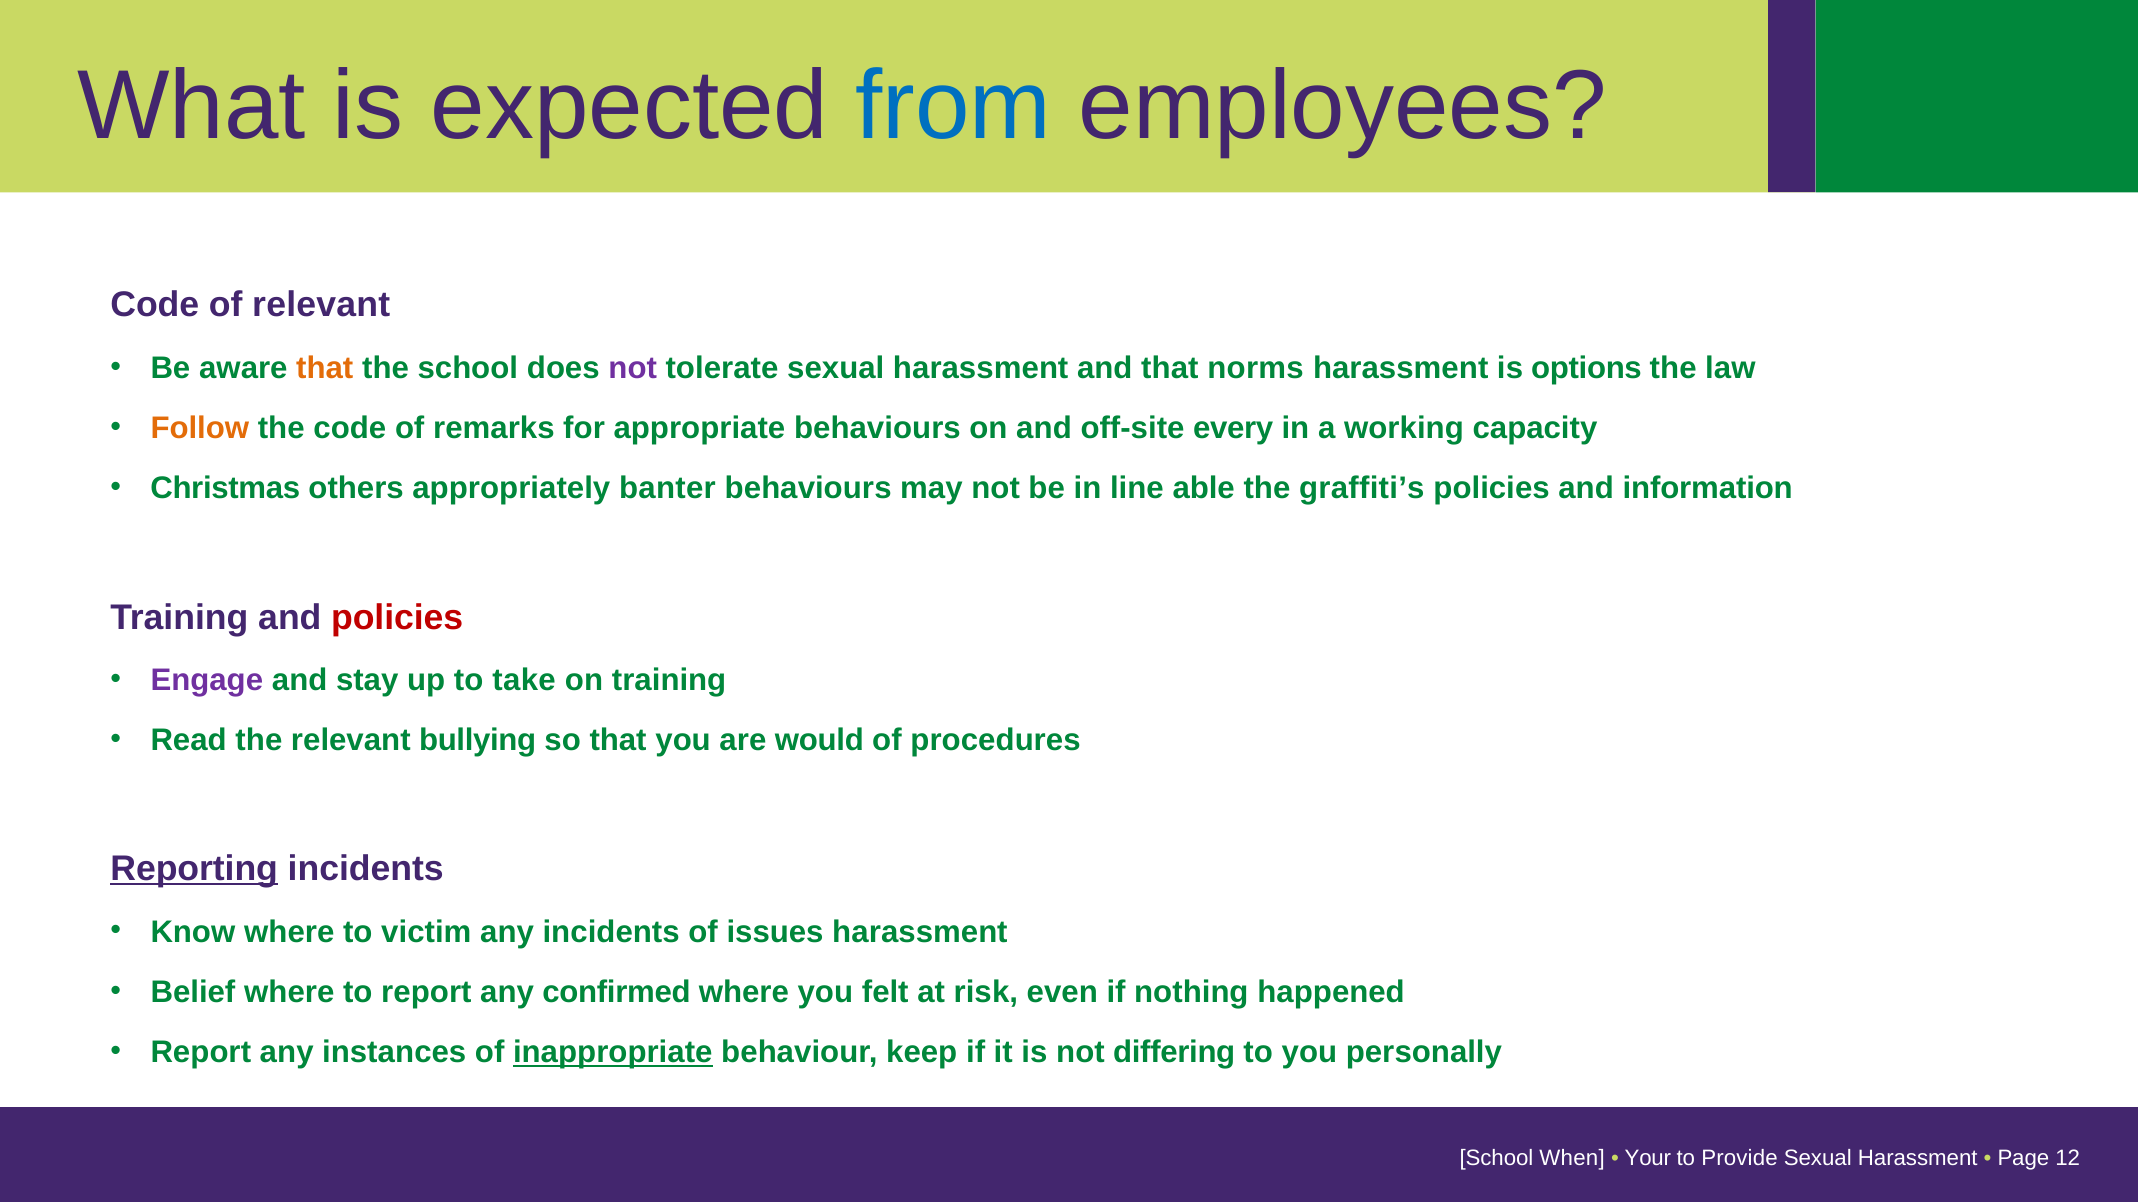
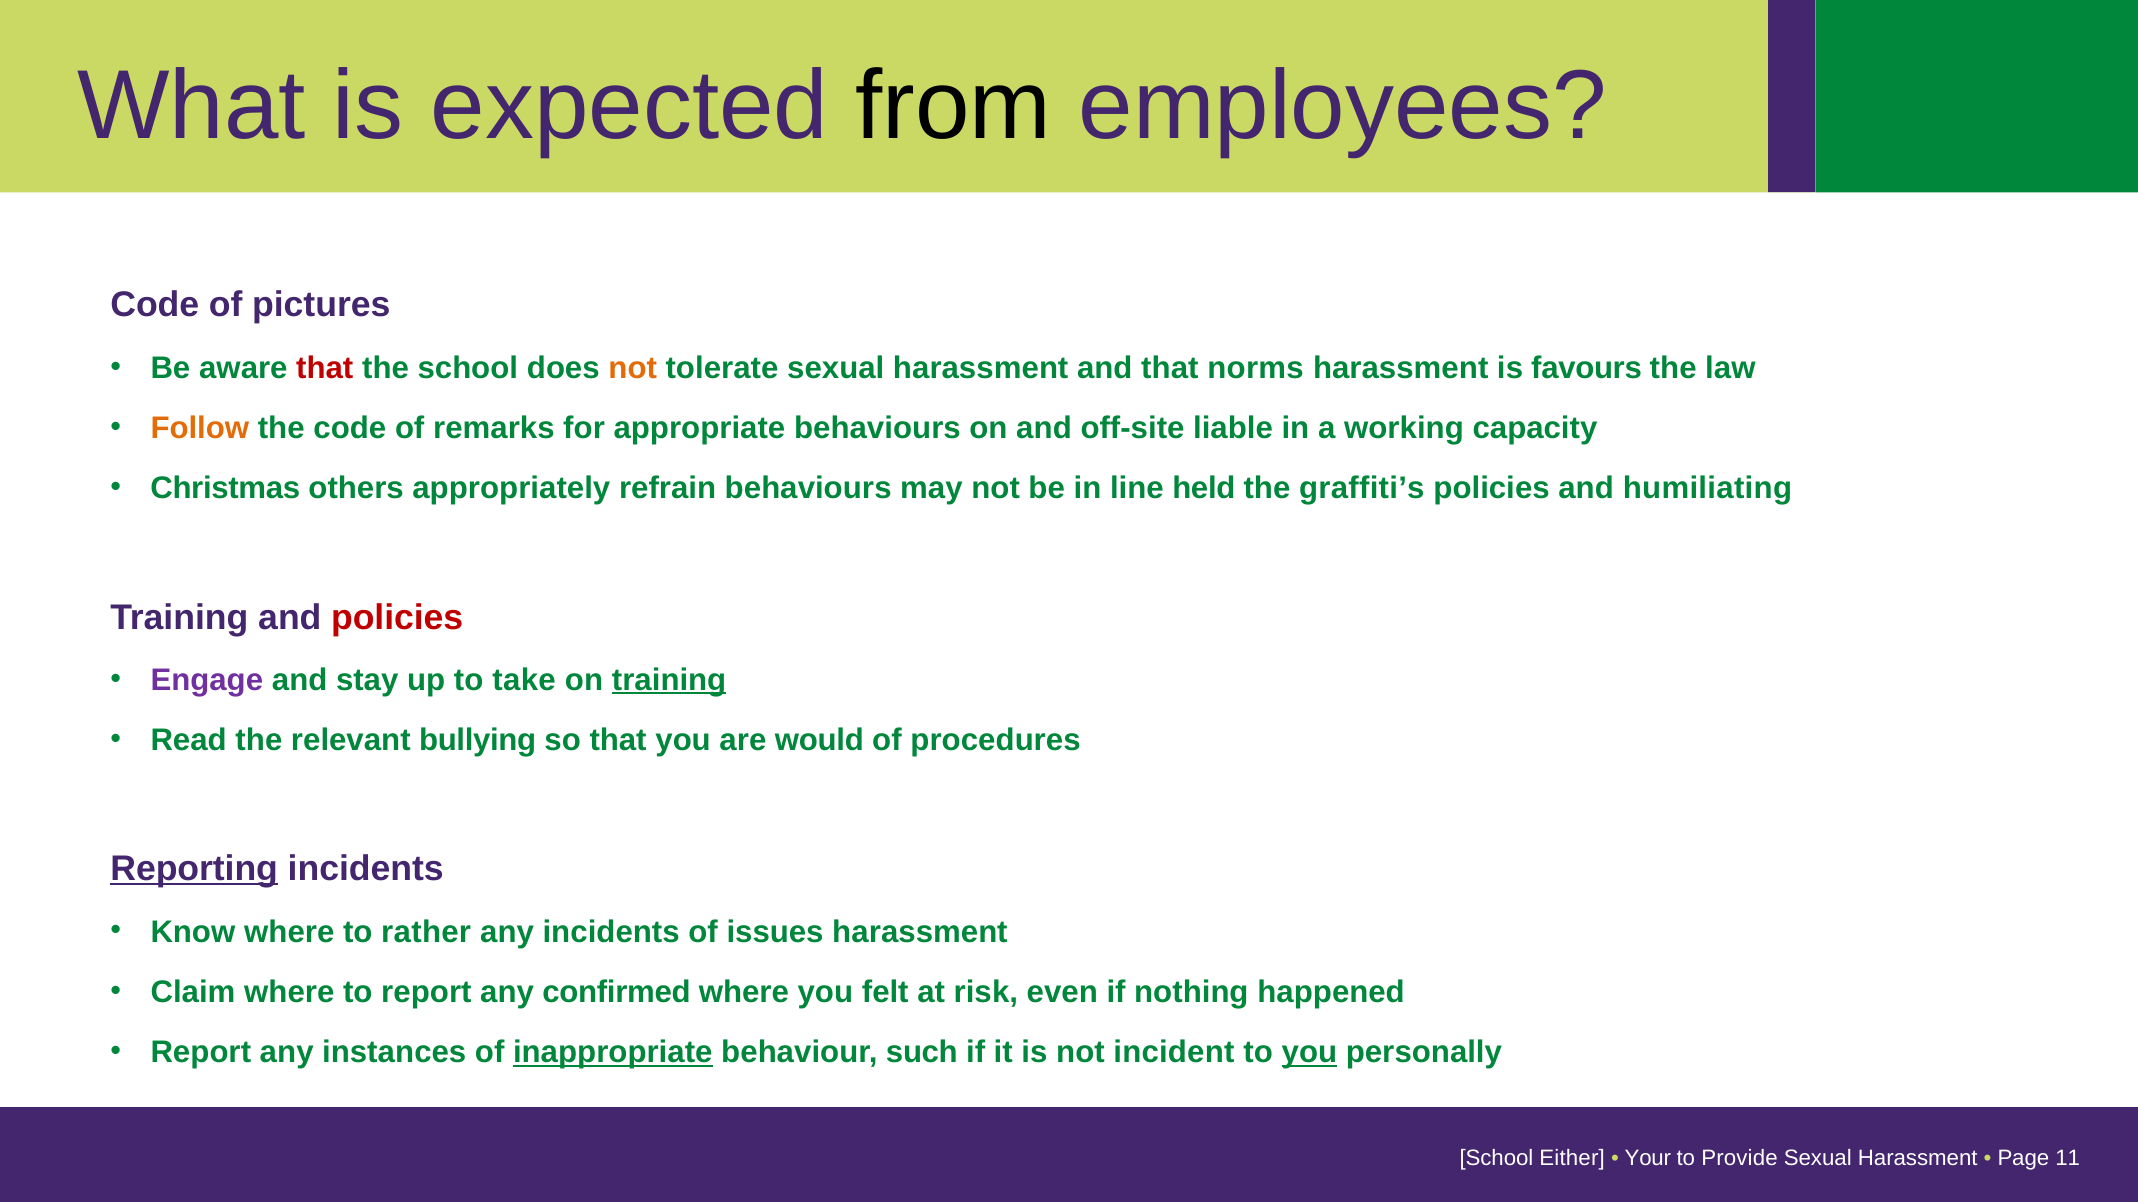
from colour: blue -> black
of relevant: relevant -> pictures
that at (325, 368) colour: orange -> red
not at (633, 368) colour: purple -> orange
options: options -> favours
every: every -> liable
banter: banter -> refrain
able: able -> held
information: information -> humiliating
training at (669, 680) underline: none -> present
victim: victim -> rather
Belief: Belief -> Claim
keep: keep -> such
differing: differing -> incident
you at (1309, 1053) underline: none -> present
When: When -> Either
12: 12 -> 11
